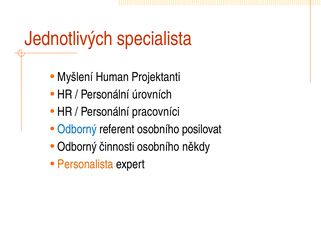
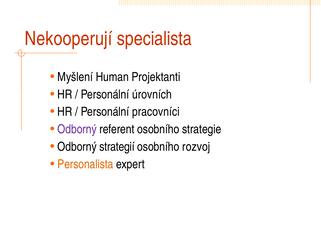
Jednotlivých: Jednotlivých -> Nekooperují
Odborný at (77, 130) colour: blue -> purple
posilovat: posilovat -> strategie
činnosti: činnosti -> strategií
někdy: někdy -> rozvoj
